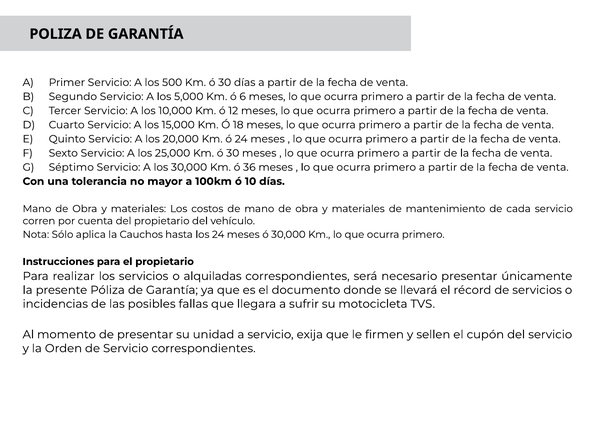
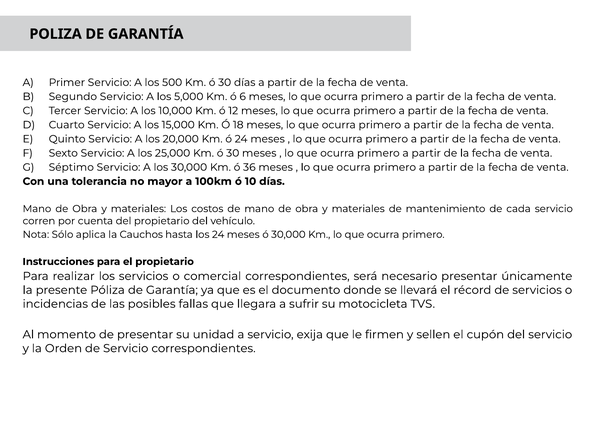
alquiladas: alquiladas -> comercial
